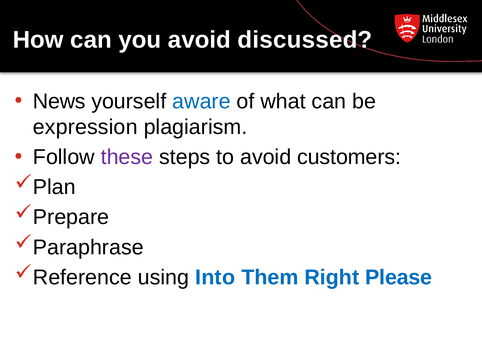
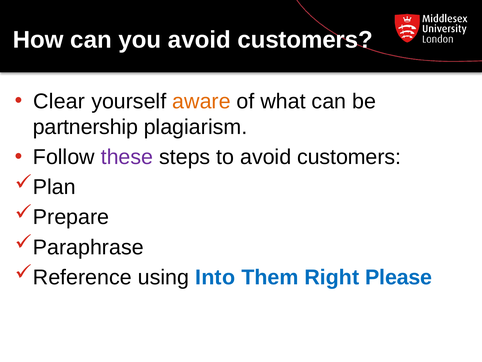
you avoid discussed: discussed -> customers
News: News -> Clear
aware colour: blue -> orange
expression: expression -> partnership
